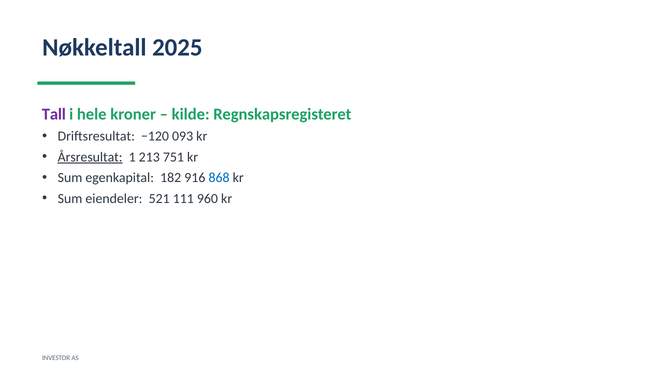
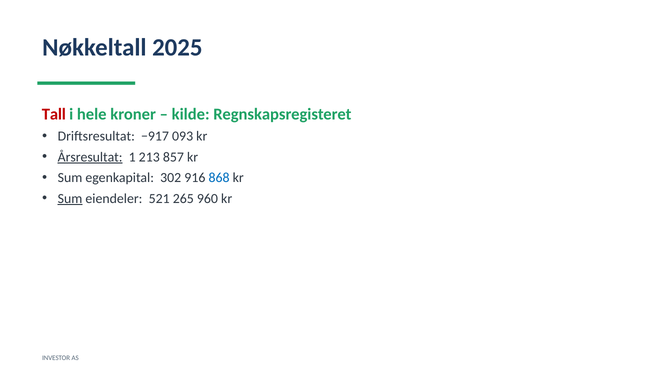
Tall colour: purple -> red
−120: −120 -> −917
751: 751 -> 857
182: 182 -> 302
Sum at (70, 199) underline: none -> present
111: 111 -> 265
